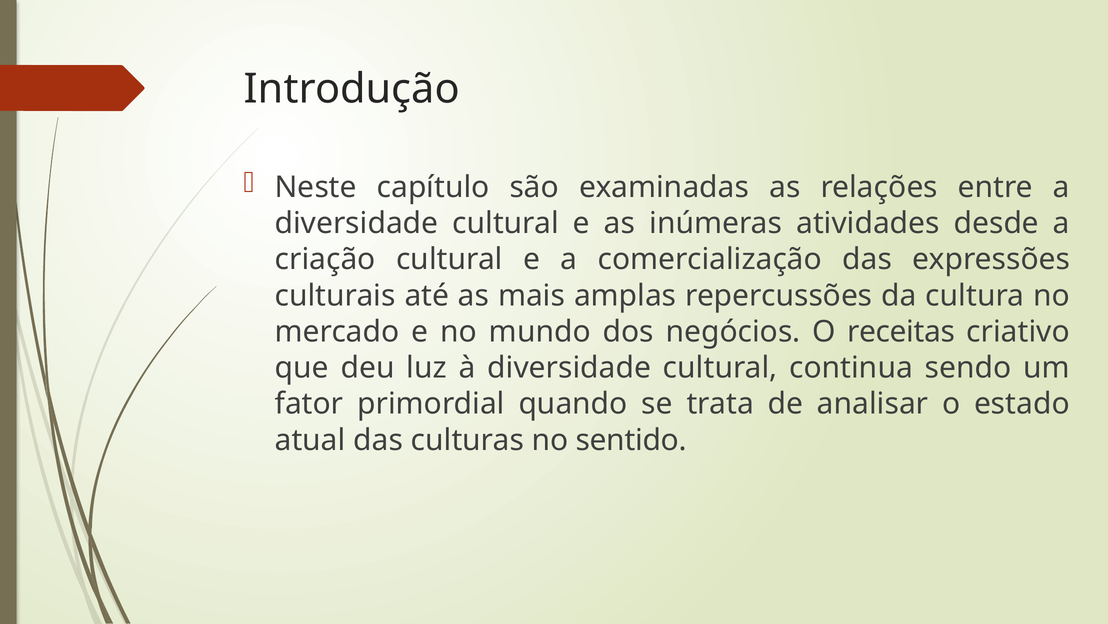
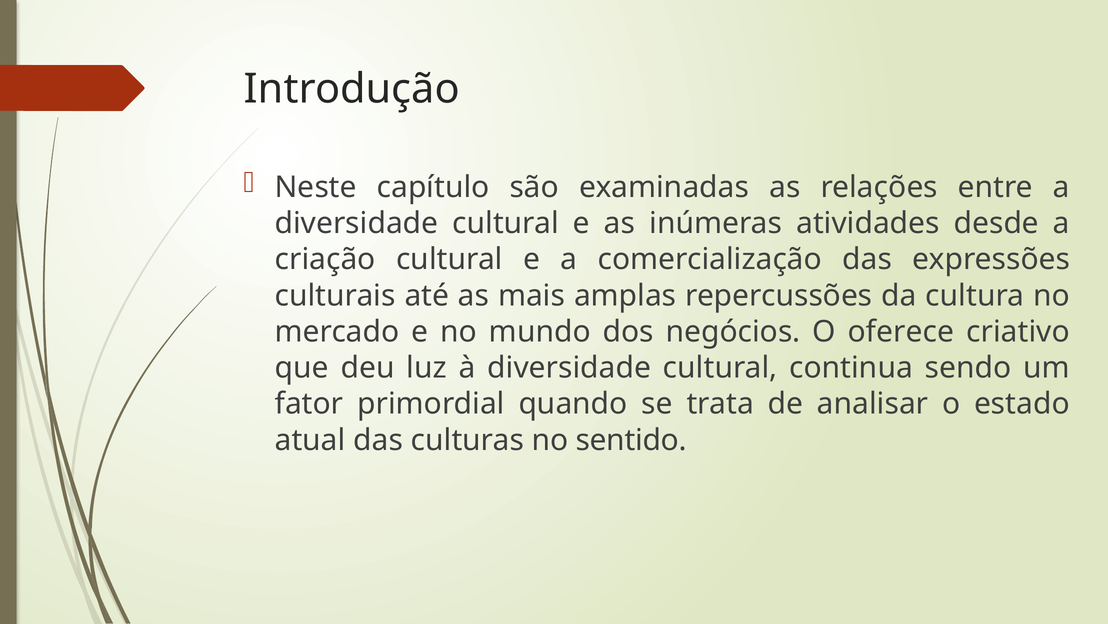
receitas: receitas -> oferece
